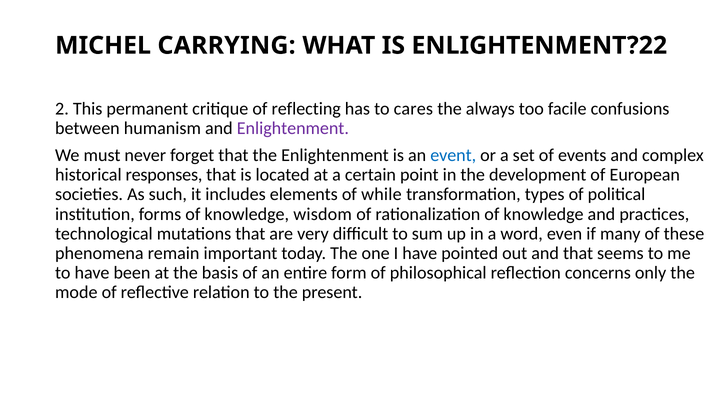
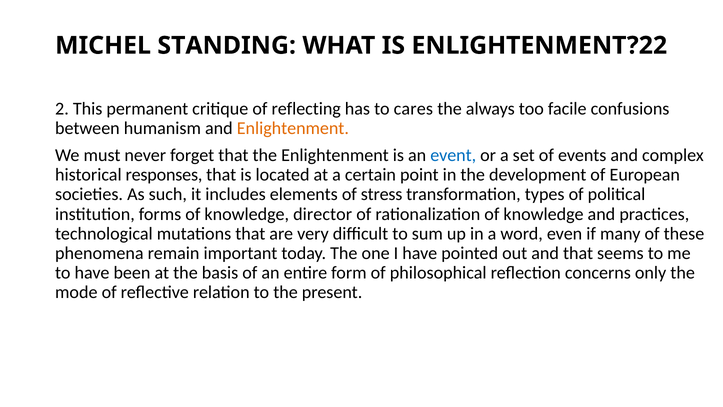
CARRYING: CARRYING -> STANDING
Enlightenment at (293, 128) colour: purple -> orange
while: while -> stress
wisdom: wisdom -> director
